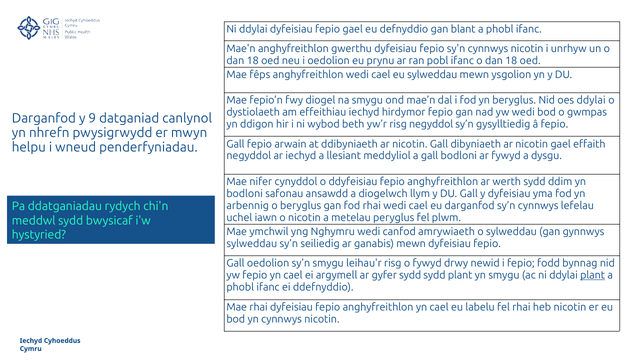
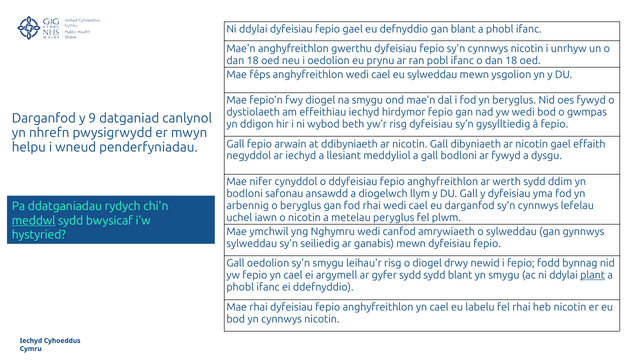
oes ddylai: ddylai -> fywyd
risg negyddol: negyddol -> dyfeisiau
meddwl underline: none -> present
o fywyd: fywyd -> diogel
sydd plant: plant -> blant
